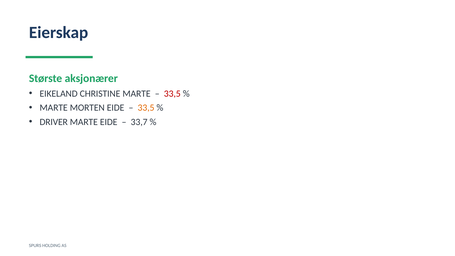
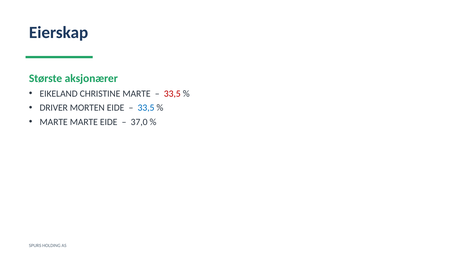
MARTE at (54, 108): MARTE -> DRIVER
33,5 at (146, 108) colour: orange -> blue
DRIVER at (54, 122): DRIVER -> MARTE
33,7: 33,7 -> 37,0
